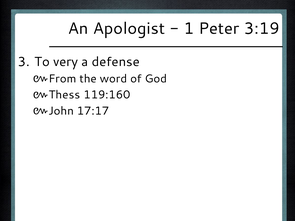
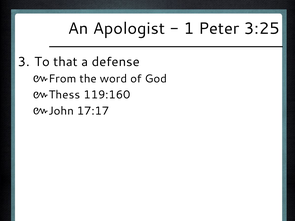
3:19: 3:19 -> 3:25
very: very -> that
